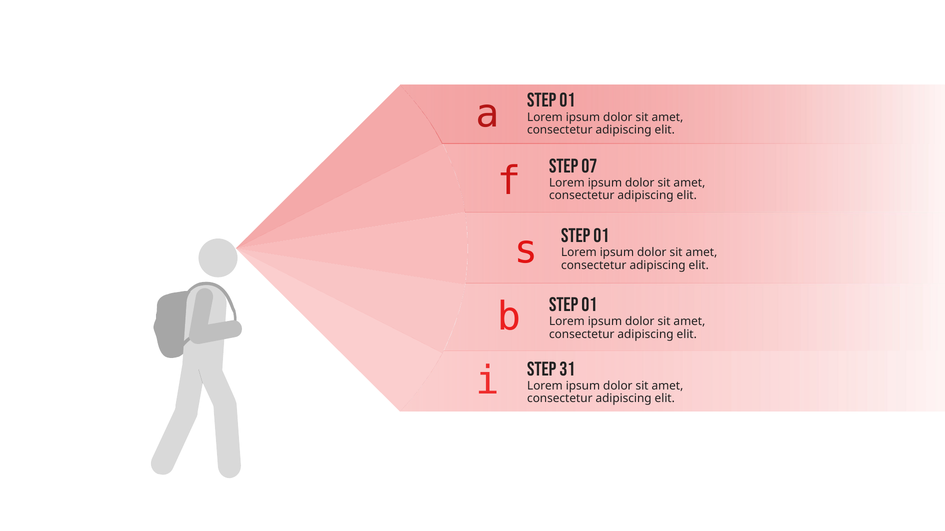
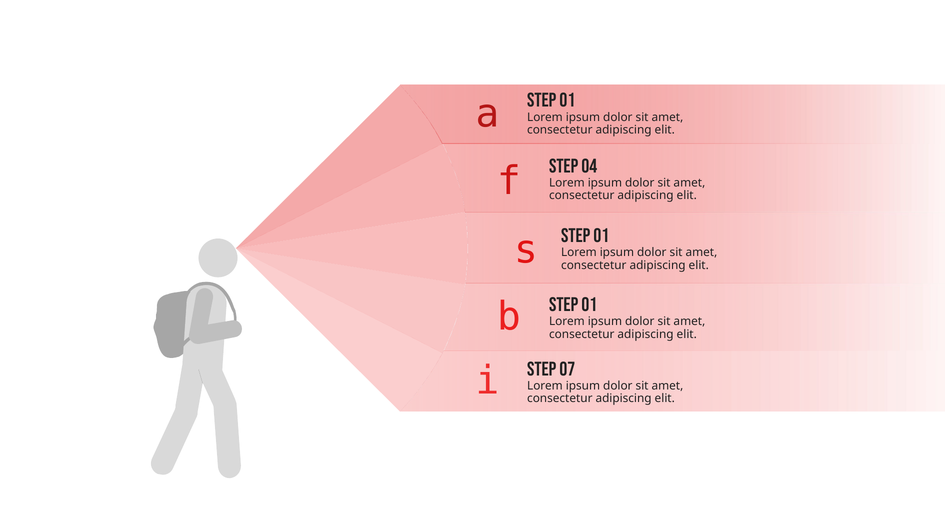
07: 07 -> 04
31: 31 -> 07
